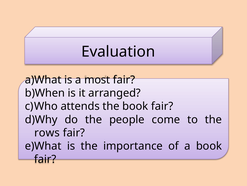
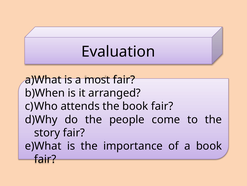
rows: rows -> story
